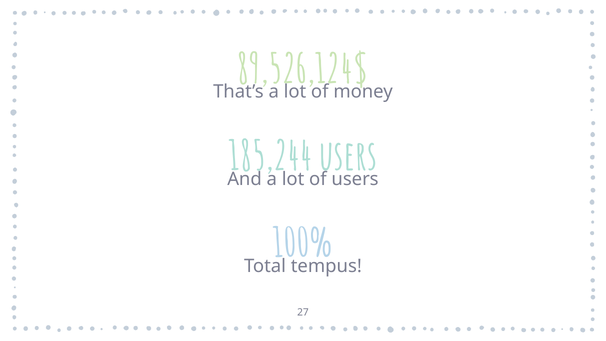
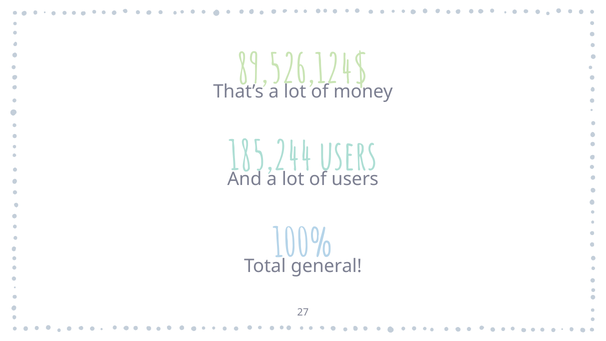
tempus: tempus -> general
